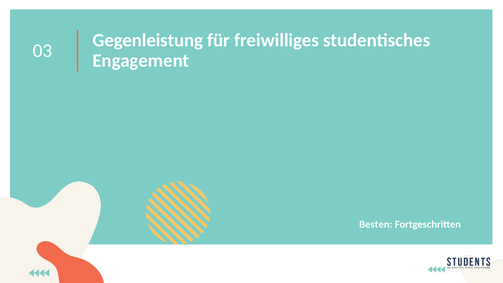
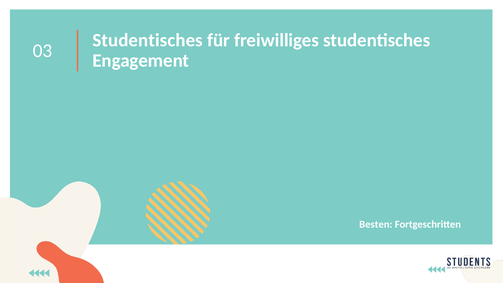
Gegenleistung at (148, 40): Gegenleistung -> Studentisches
